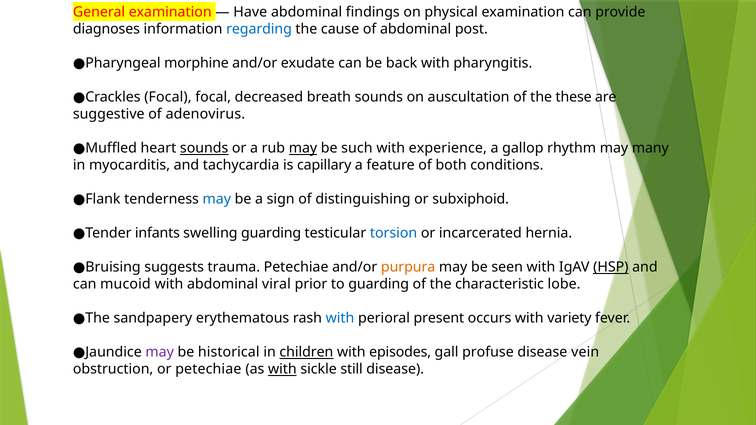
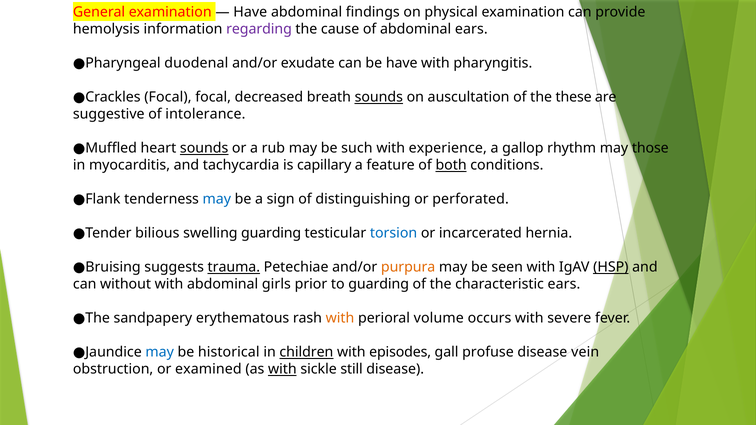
diagnoses: diagnoses -> hemolysis
regarding colour: blue -> purple
abdominal post: post -> ears
morphine: morphine -> duodenal
be back: back -> have
sounds at (379, 97) underline: none -> present
adenovirus: adenovirus -> intolerance
may at (303, 148) underline: present -> none
many: many -> those
both underline: none -> present
subxiphoid: subxiphoid -> perforated
infants: infants -> bilious
trauma underline: none -> present
mucoid: mucoid -> without
viral: viral -> girls
characteristic lobe: lobe -> ears
with at (340, 318) colour: blue -> orange
present: present -> volume
variety: variety -> severe
may at (160, 352) colour: purple -> blue
or petechiae: petechiae -> examined
